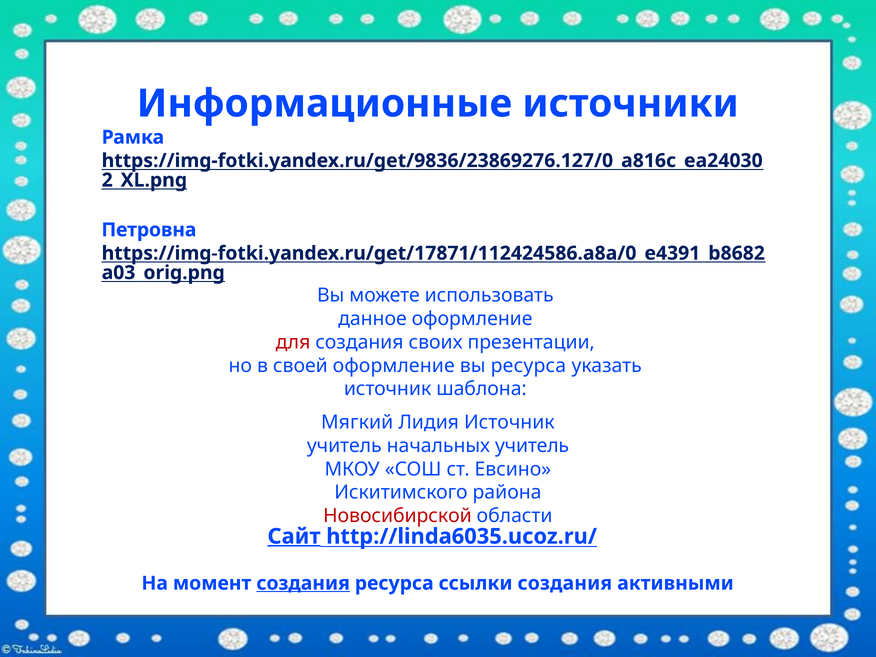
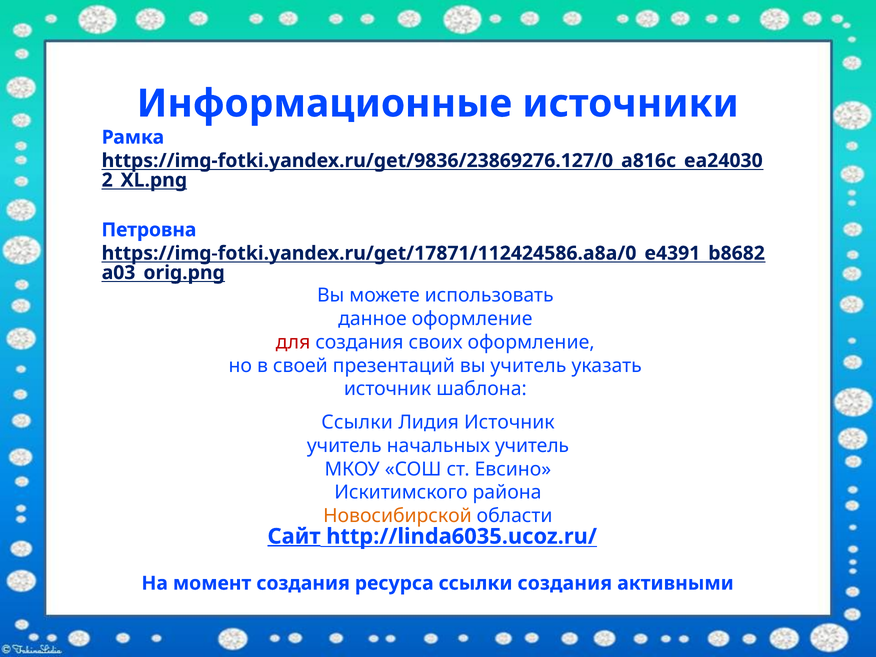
своих презентации: презентации -> оформление
своей оформление: оформление -> презентаций
вы ресурса: ресурса -> учитель
Мягкий at (357, 423): Мягкий -> Ссылки
Новосибирской colour: red -> orange
создания at (303, 583) underline: present -> none
